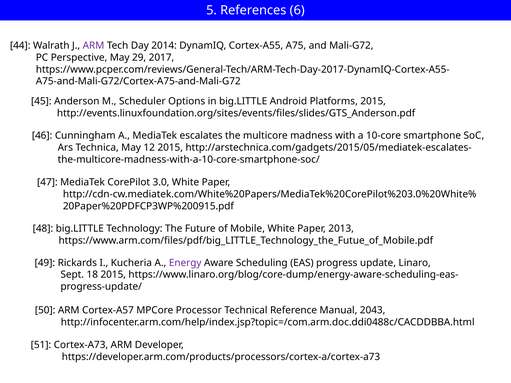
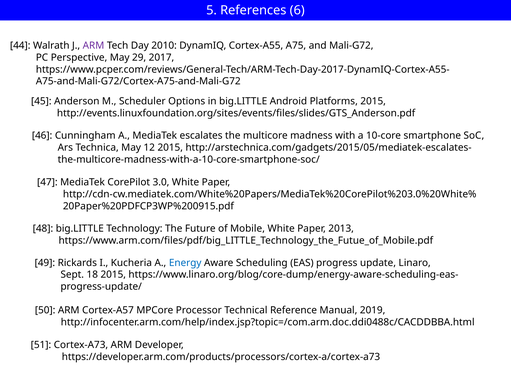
2014: 2014 -> 2010
Energy colour: purple -> blue
2043: 2043 -> 2019
